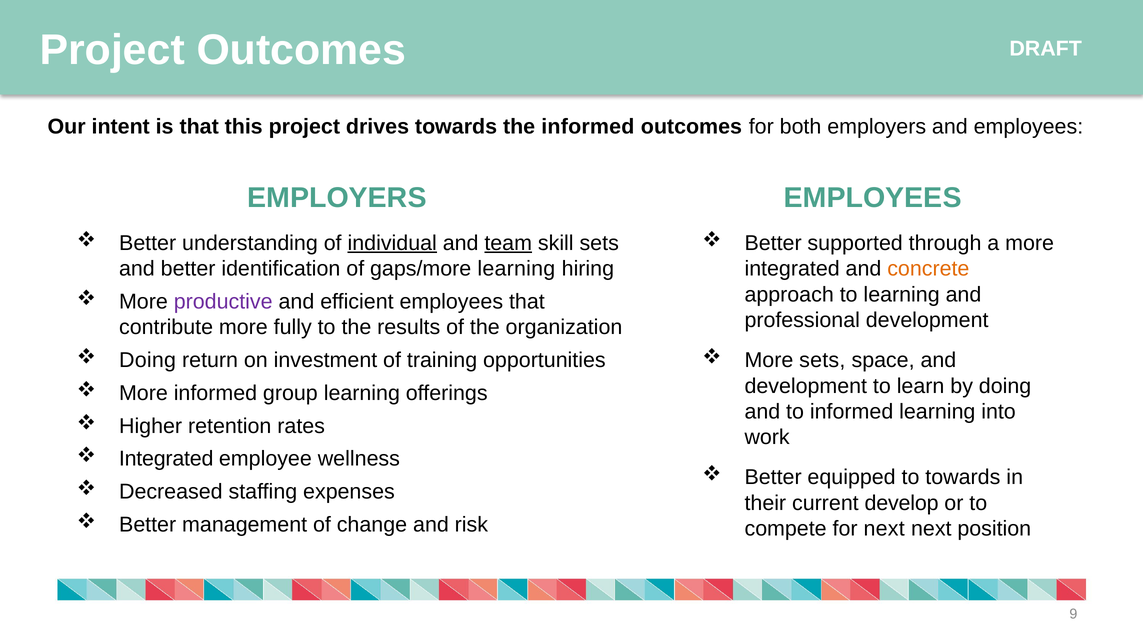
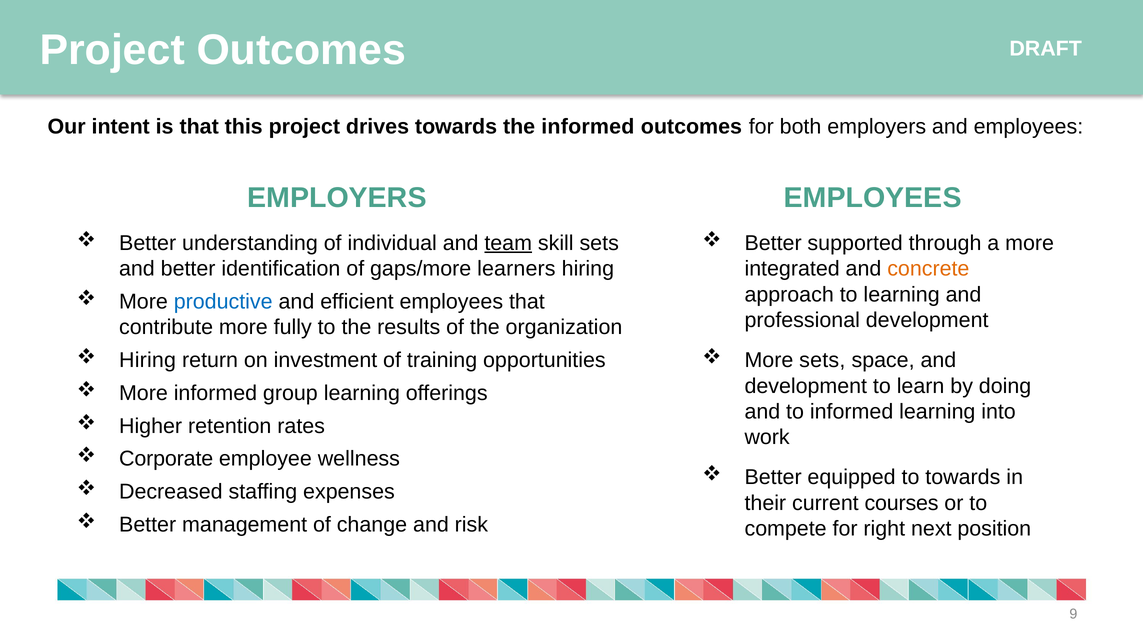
individual underline: present -> none
gaps/more learning: learning -> learners
productive colour: purple -> blue
Doing at (148, 360): Doing -> Hiring
Integrated at (166, 459): Integrated -> Corporate
develop: develop -> courses
for next: next -> right
